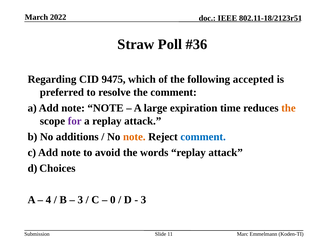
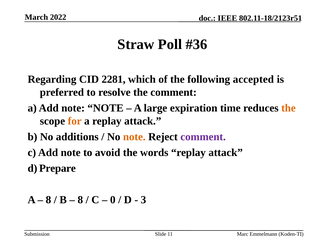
9475: 9475 -> 2281
for colour: purple -> orange
comment at (203, 137) colour: blue -> purple
Choices: Choices -> Prepare
4 at (48, 200): 4 -> 8
3 at (80, 200): 3 -> 8
